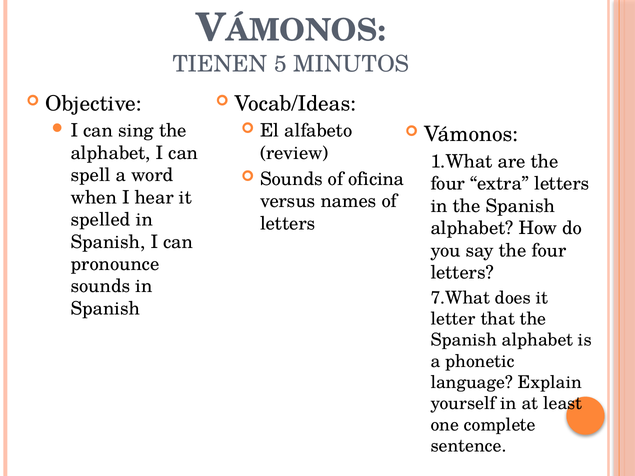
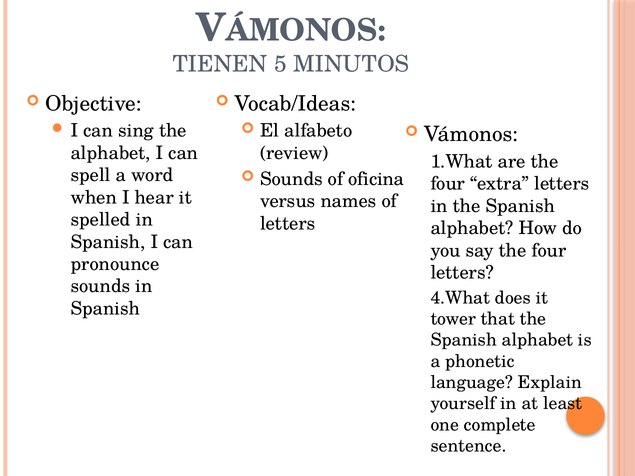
7.What: 7.What -> 4.What
letter: letter -> tower
